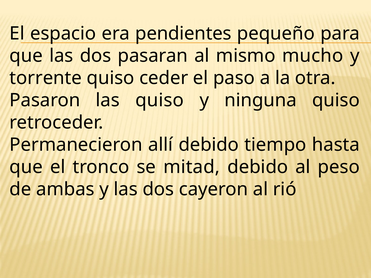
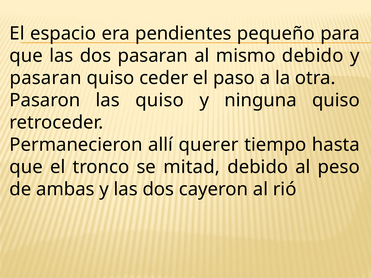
mismo mucho: mucho -> debido
torrente at (46, 78): torrente -> pasaran
allí debido: debido -> querer
